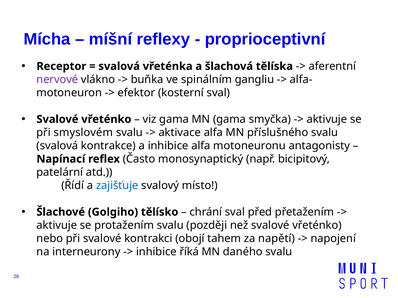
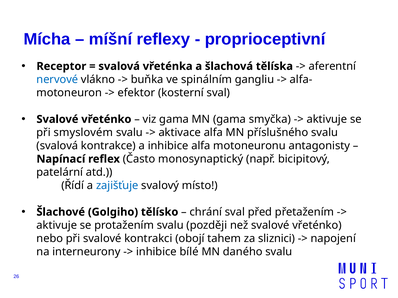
nervové colour: purple -> blue
napětí: napětí -> sliznici
říká: říká -> bílé
